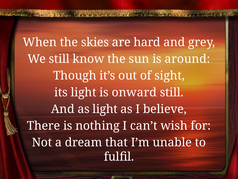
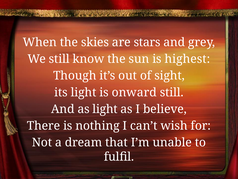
hard: hard -> stars
around: around -> highest
